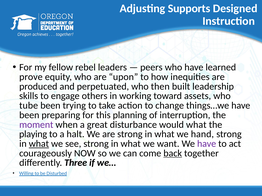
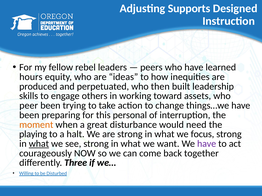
prove: prove -> hours
upon: upon -> ideas
tube: tube -> peer
planning: planning -> personal
moment colour: purple -> orange
would what: what -> need
hand: hand -> focus
back underline: present -> none
